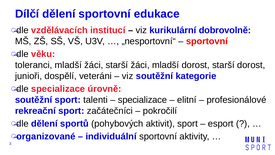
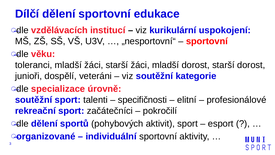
dobrovolně: dobrovolně -> uspokojení
specializace at (142, 100): specializace -> specifičnosti
